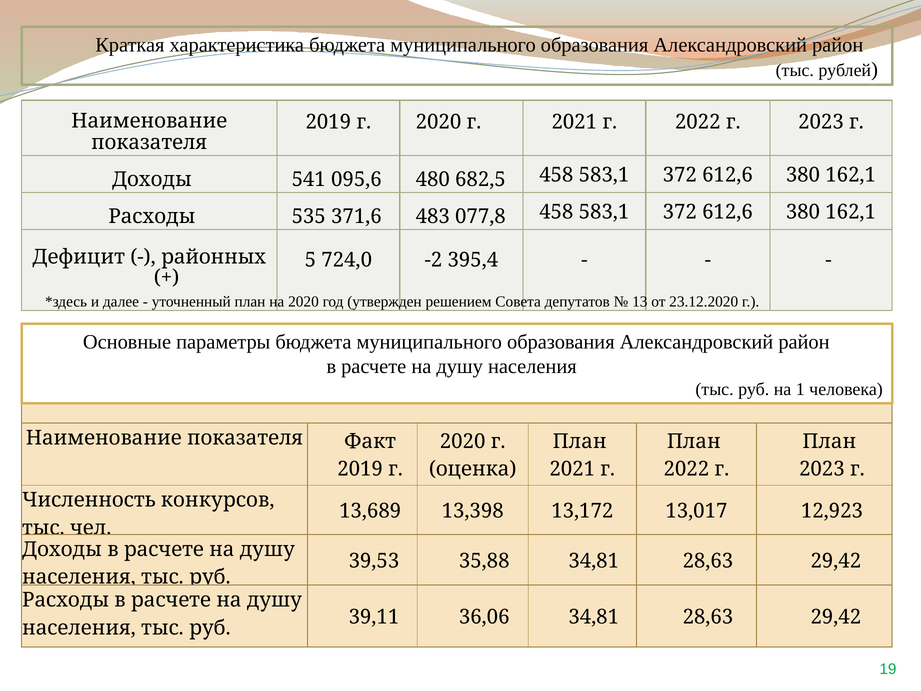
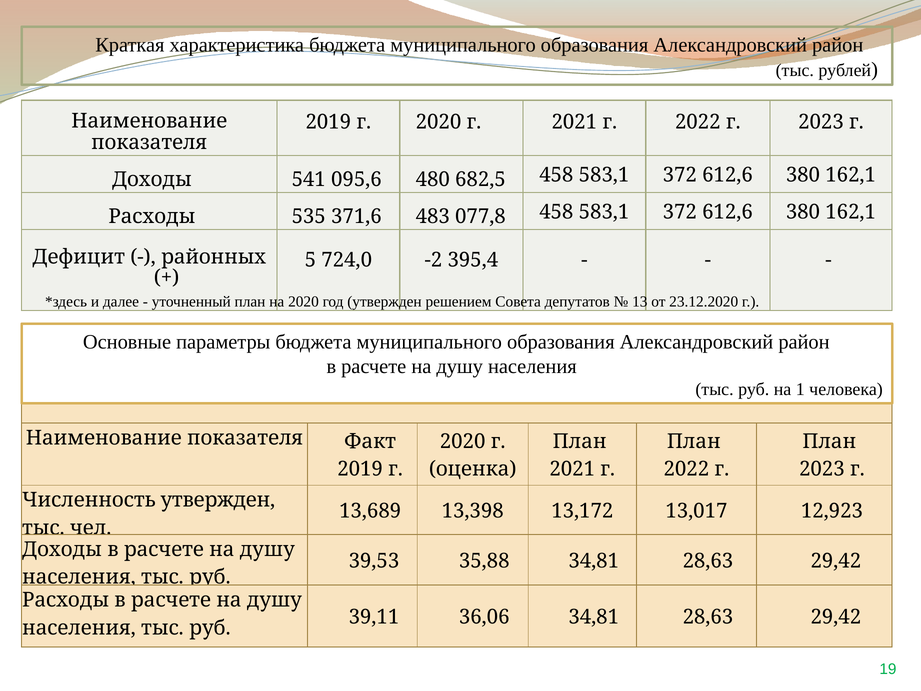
Численность конкурсов: конкурсов -> утвержден
